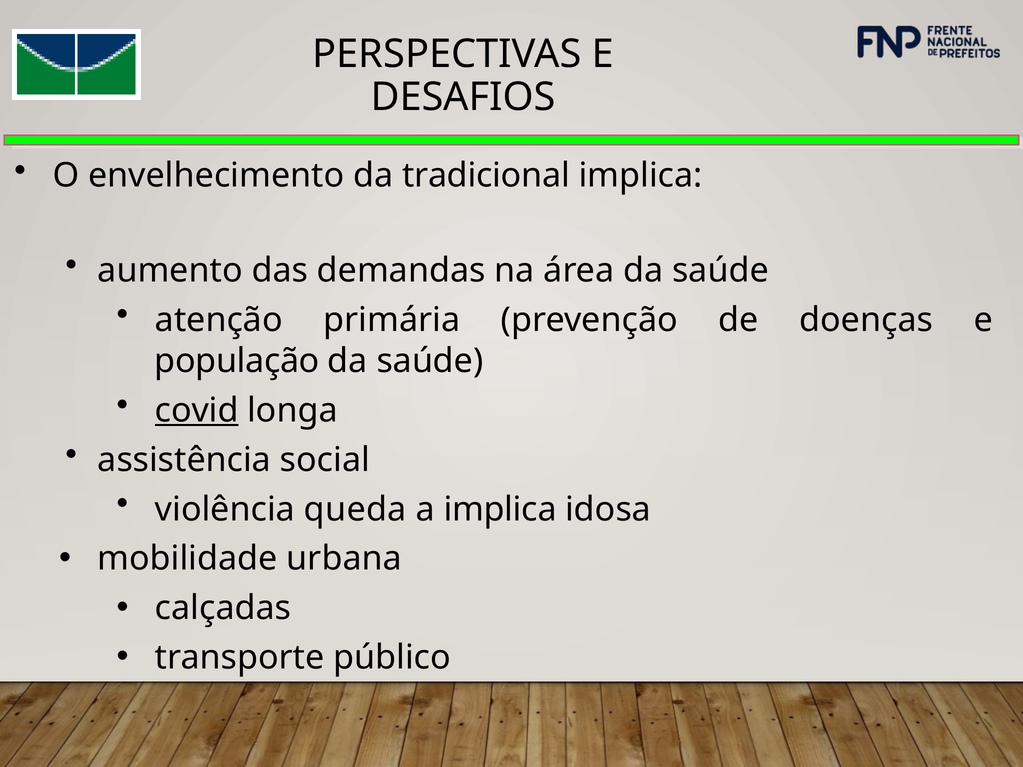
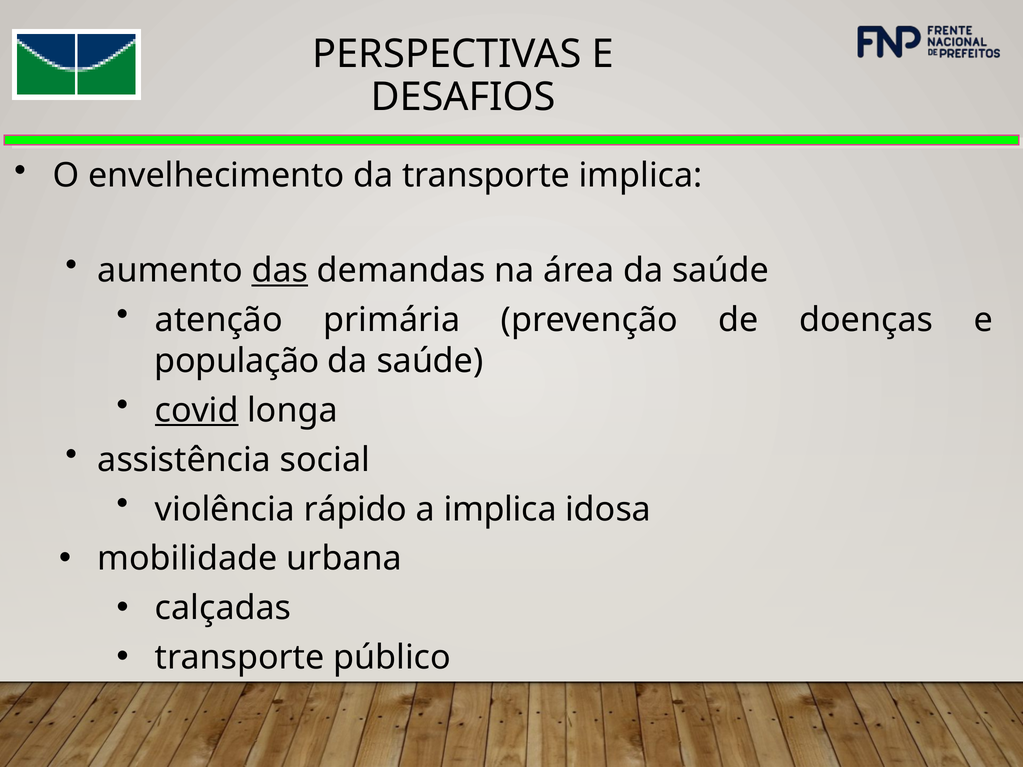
da tradicional: tradicional -> transporte
das underline: none -> present
queda: queda -> rápido
